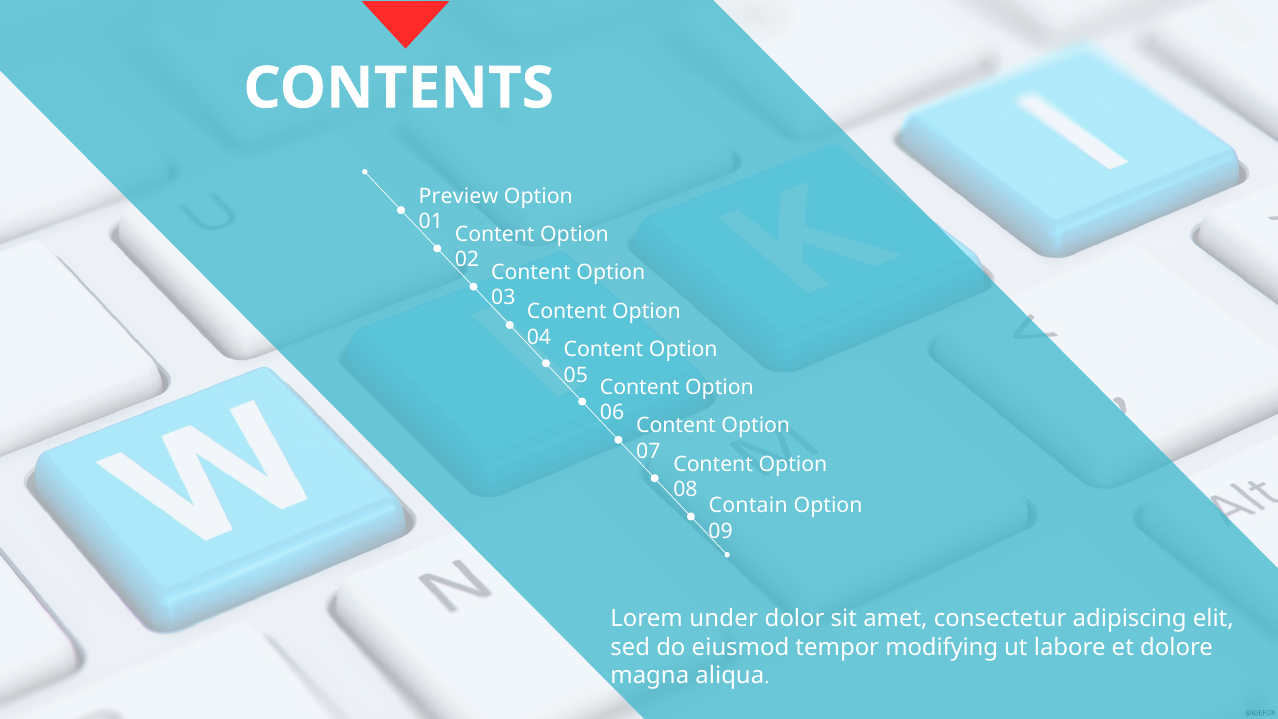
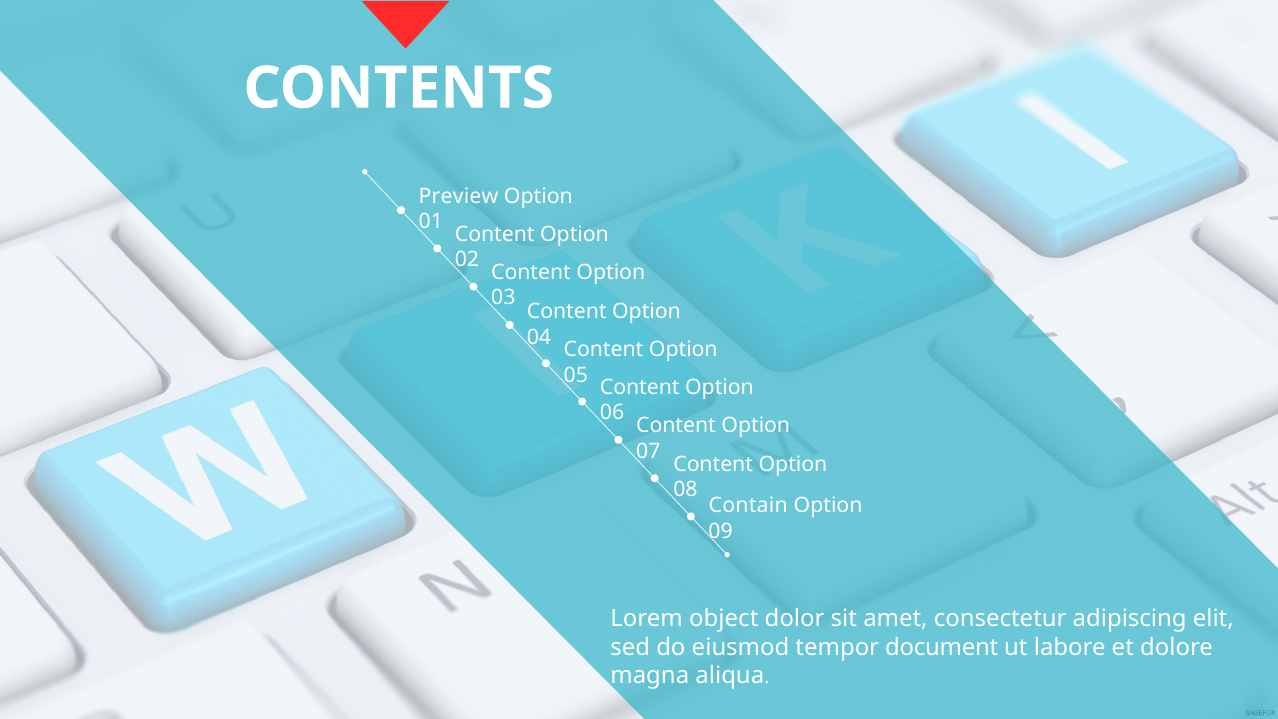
under: under -> object
modifying: modifying -> document
